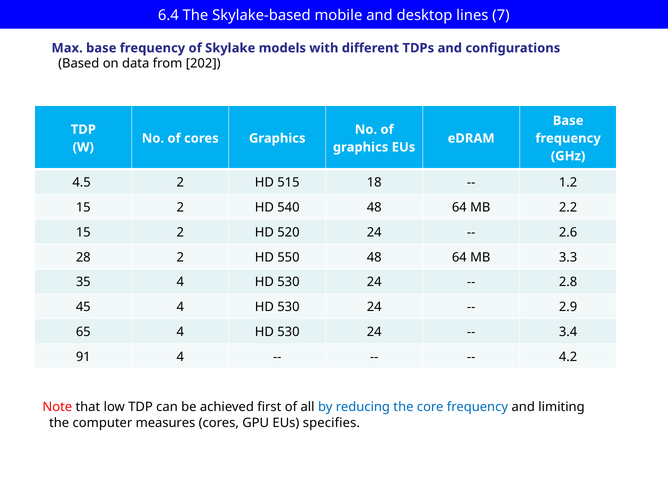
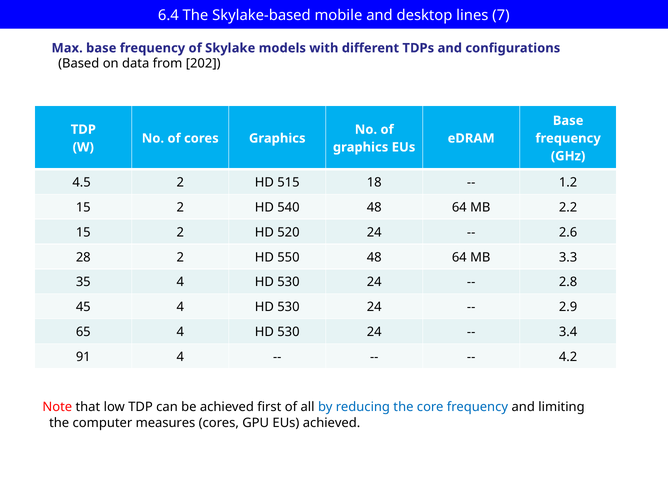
EUs specifies: specifies -> achieved
